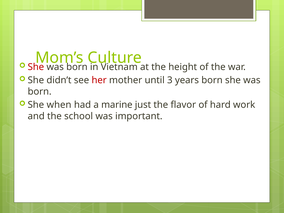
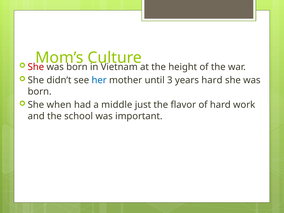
her colour: red -> blue
years born: born -> hard
marine: marine -> middle
